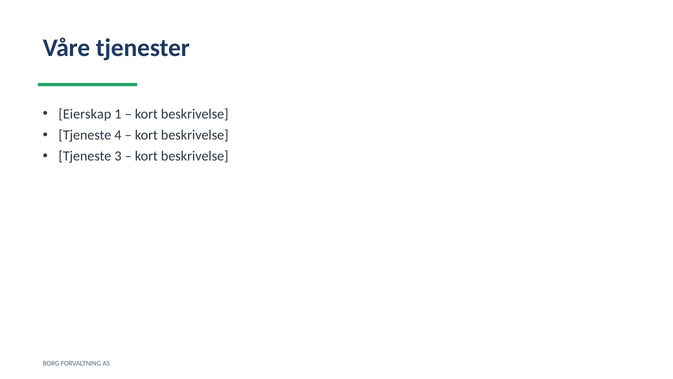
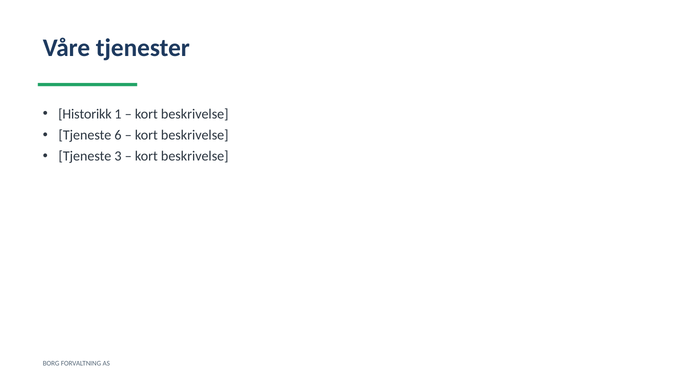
Eierskap: Eierskap -> Historikk
4: 4 -> 6
